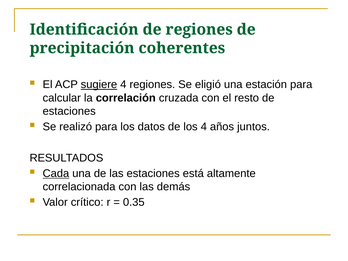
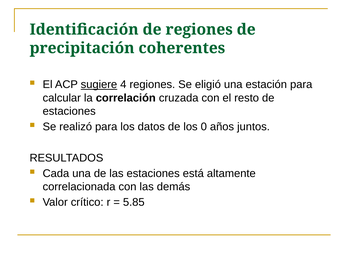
los 4: 4 -> 0
Cada underline: present -> none
0.35: 0.35 -> 5.85
